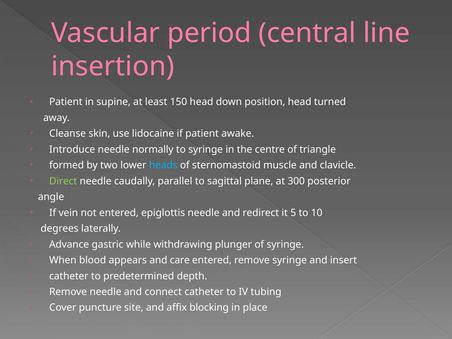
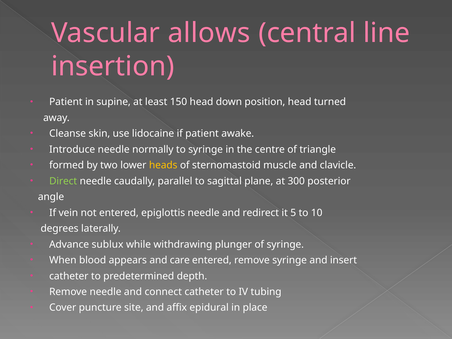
period: period -> allows
heads colour: light blue -> yellow
gastric: gastric -> sublux
blocking: blocking -> epidural
